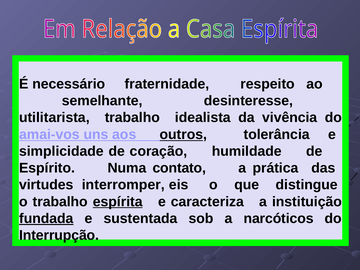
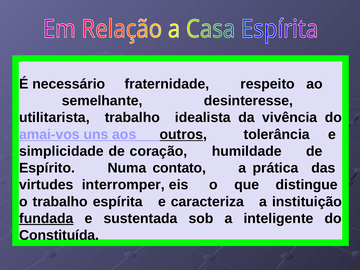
espírita underline: present -> none
narcóticos: narcóticos -> inteligente
Interrupção: Interrupção -> Constituída
